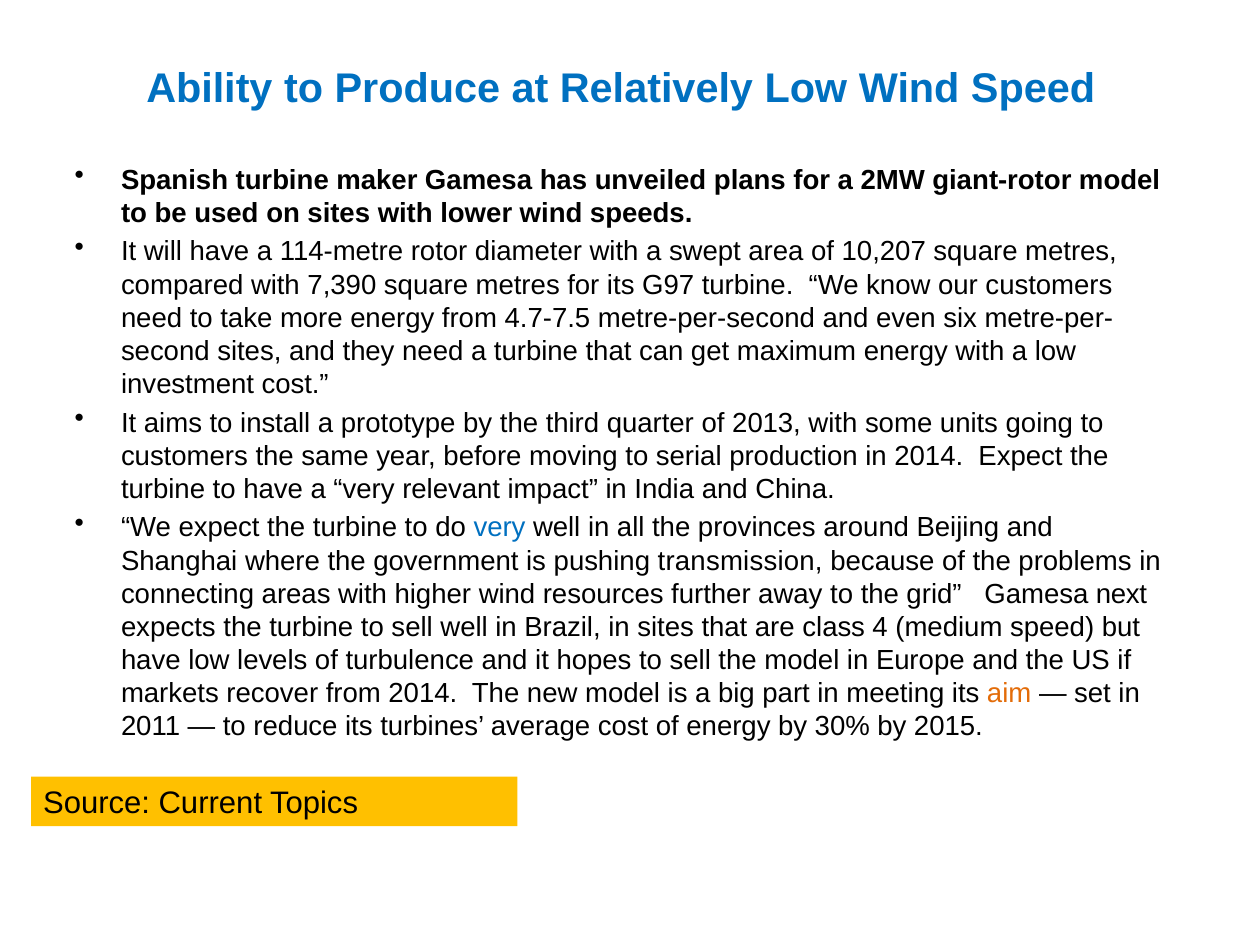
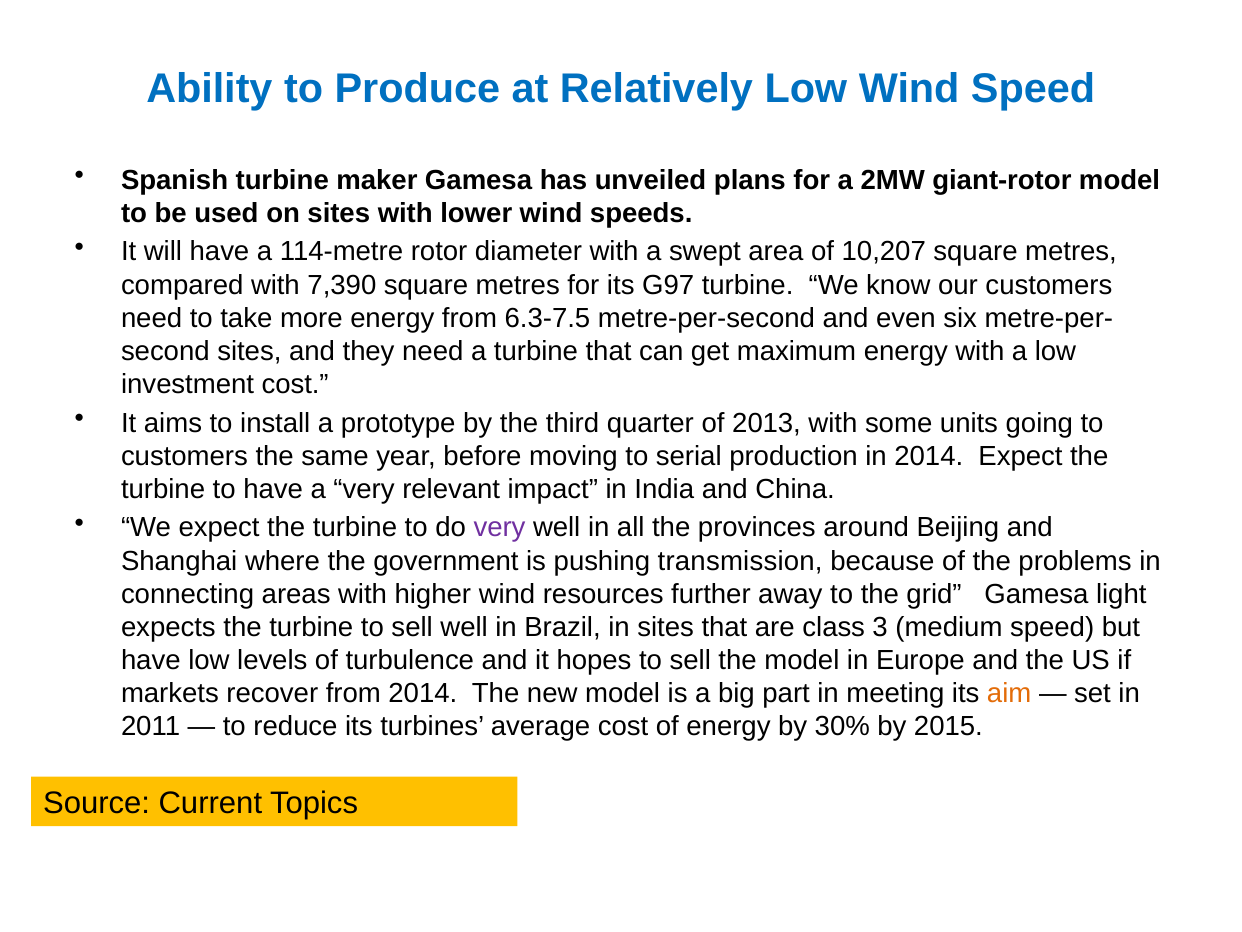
4.7-7.5: 4.7-7.5 -> 6.3-7.5
very at (500, 528) colour: blue -> purple
next: next -> light
4: 4 -> 3
